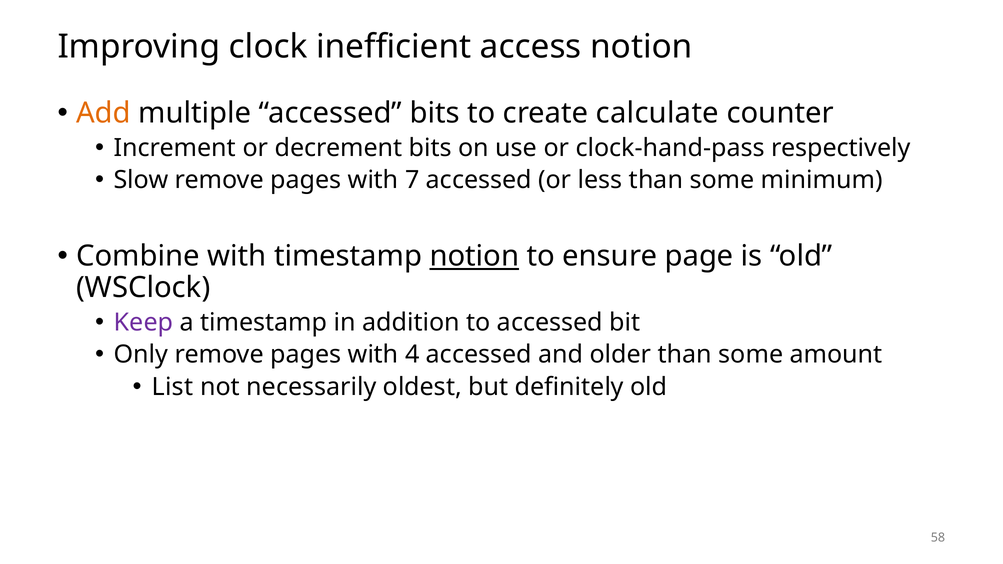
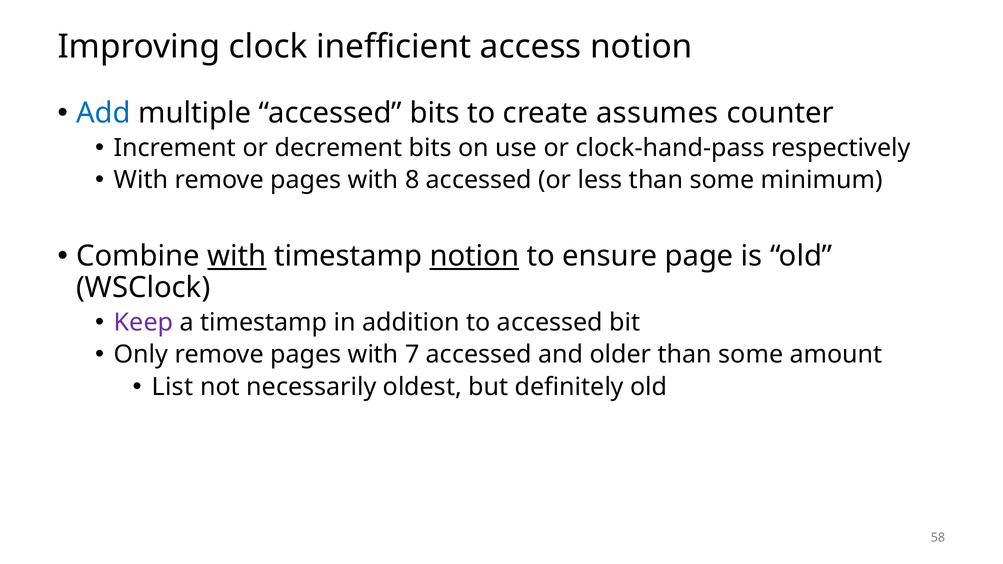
Add colour: orange -> blue
calculate: calculate -> assumes
Slow at (141, 180): Slow -> With
7: 7 -> 8
with at (237, 256) underline: none -> present
4: 4 -> 7
